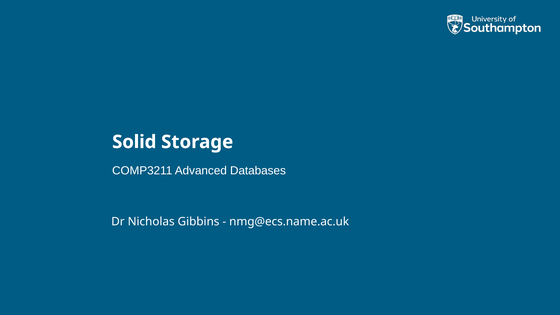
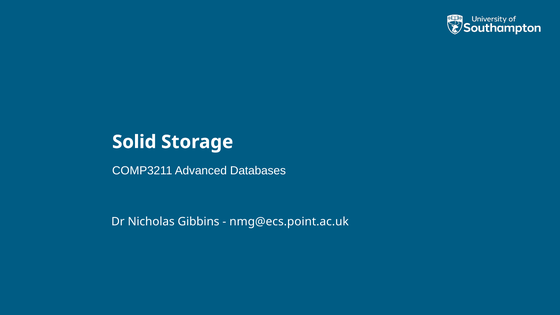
nmg@ecs.name.ac.uk: nmg@ecs.name.ac.uk -> nmg@ecs.point.ac.uk
